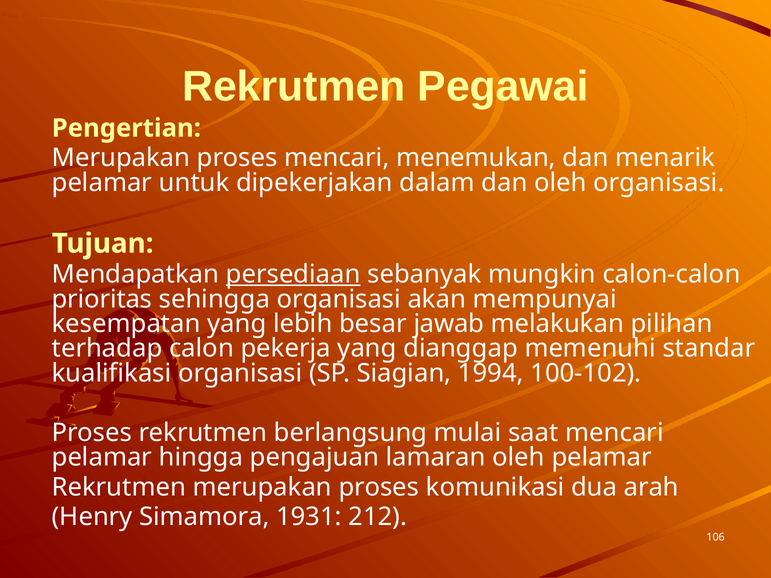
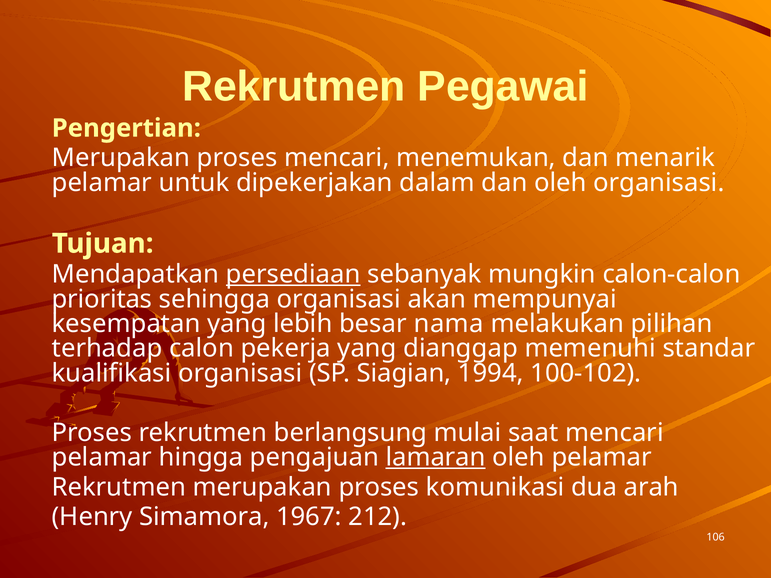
jawab: jawab -> nama
lamaran underline: none -> present
1931: 1931 -> 1967
